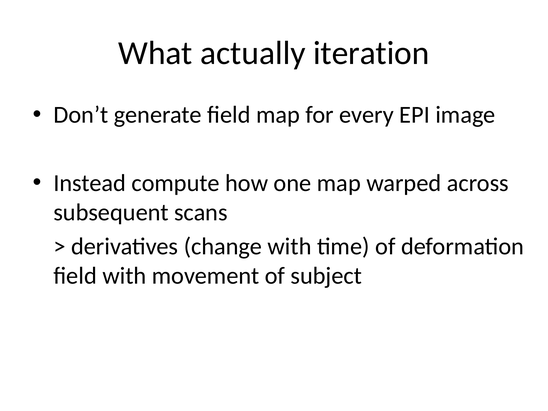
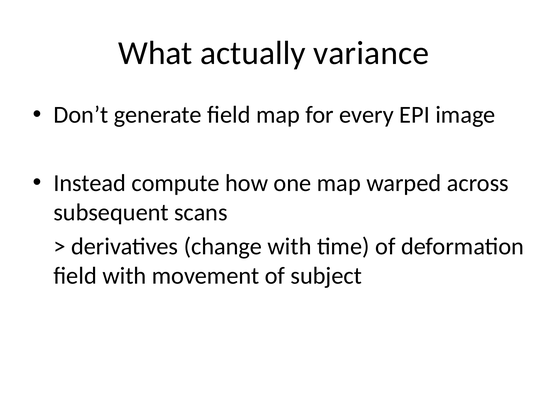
iteration: iteration -> variance
